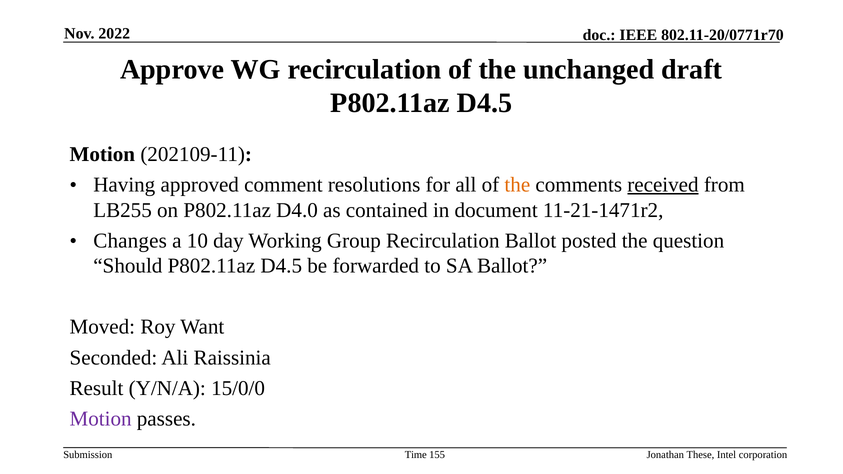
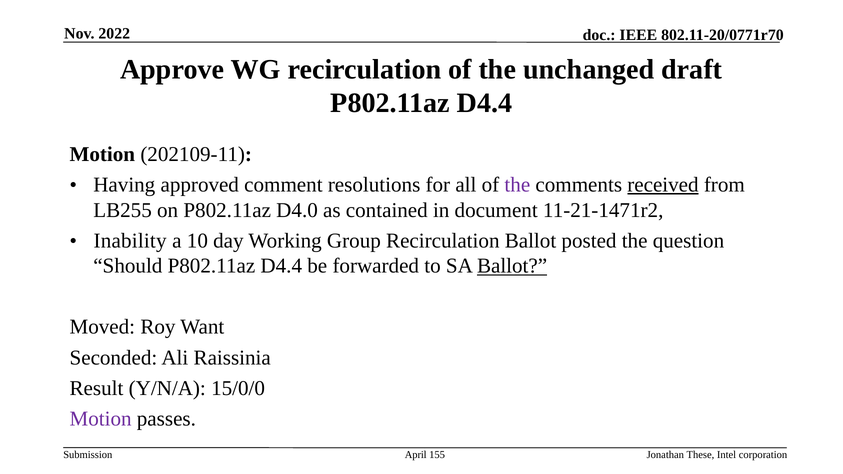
D4.5 at (485, 103): D4.5 -> D4.4
the at (517, 185) colour: orange -> purple
Changes: Changes -> Inability
Should P802.11az D4.5: D4.5 -> D4.4
Ballot at (512, 266) underline: none -> present
Time: Time -> April
